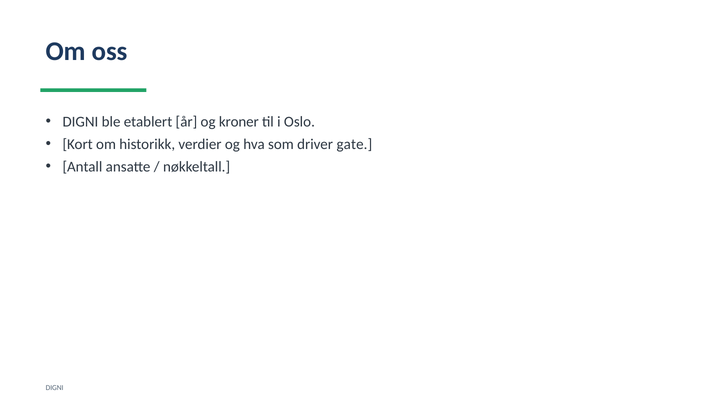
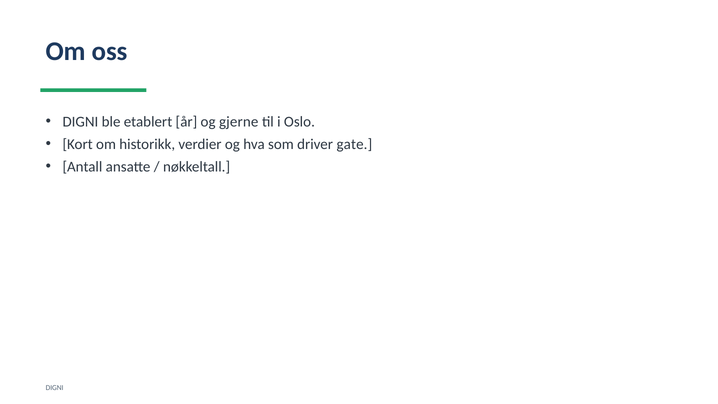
kroner: kroner -> gjerne
